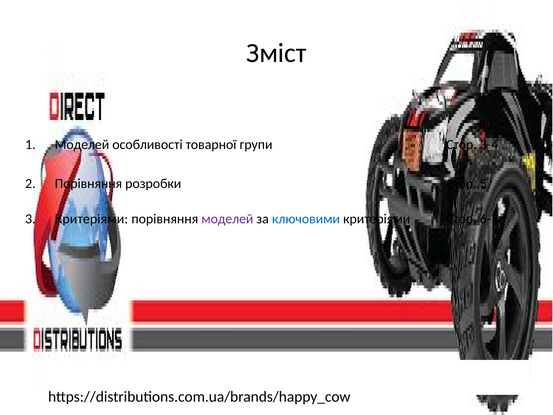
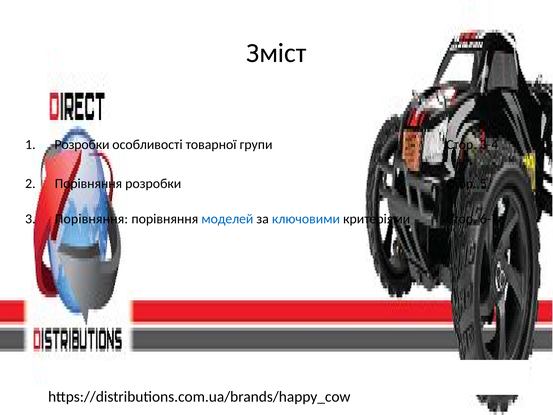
1 Моделей: Моделей -> Розробки
3 Критеріями: Критеріями -> Порівняння
моделей at (227, 219) colour: purple -> blue
